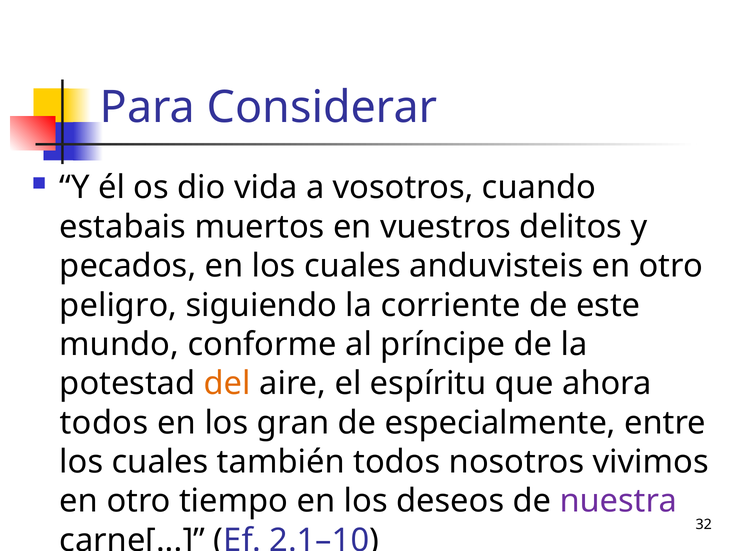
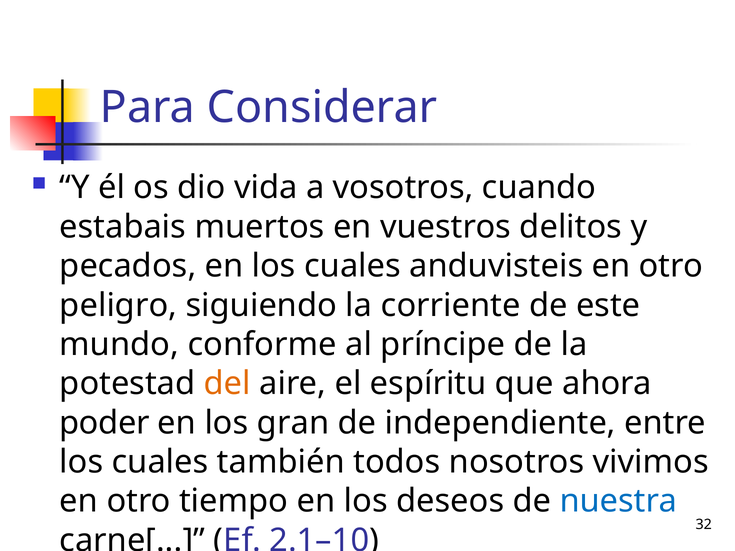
todos at (104, 423): todos -> poder
especialmente: especialmente -> independiente
nuestra colour: purple -> blue
